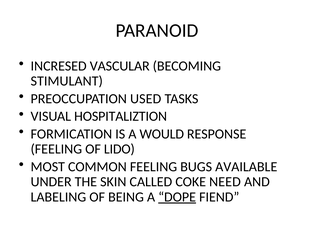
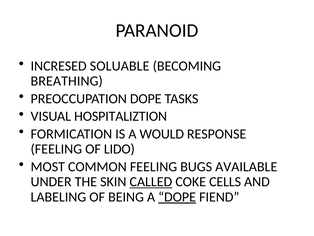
VASCULAR: VASCULAR -> SOLUABLE
STIMULANT: STIMULANT -> BREATHING
PREOCCUPATION USED: USED -> DOPE
CALLED underline: none -> present
NEED: NEED -> CELLS
